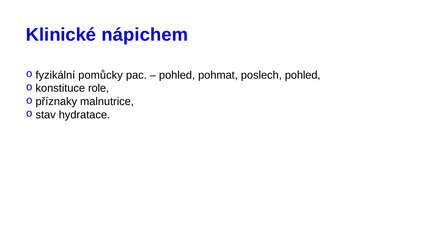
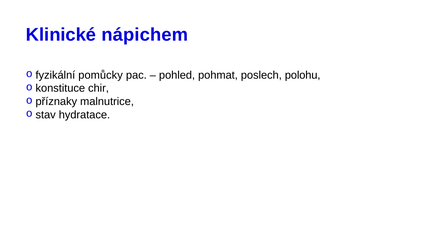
poslech pohled: pohled -> polohu
role: role -> chir
